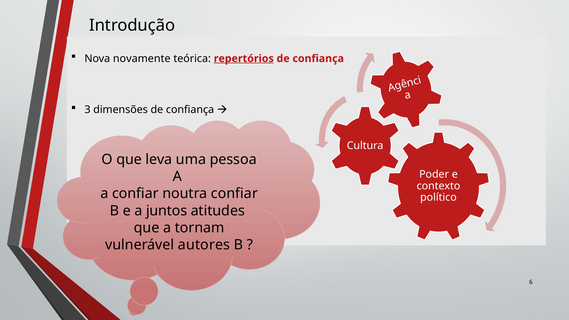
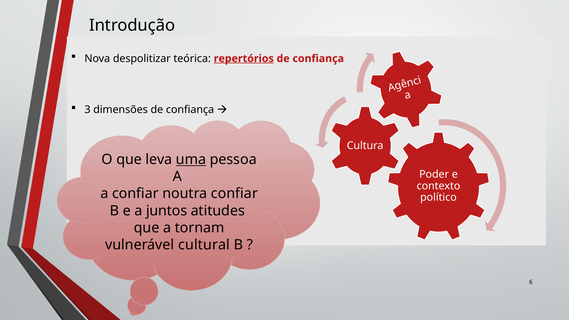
novamente: novamente -> despolitizar
uma underline: none -> present
autores: autores -> cultural
